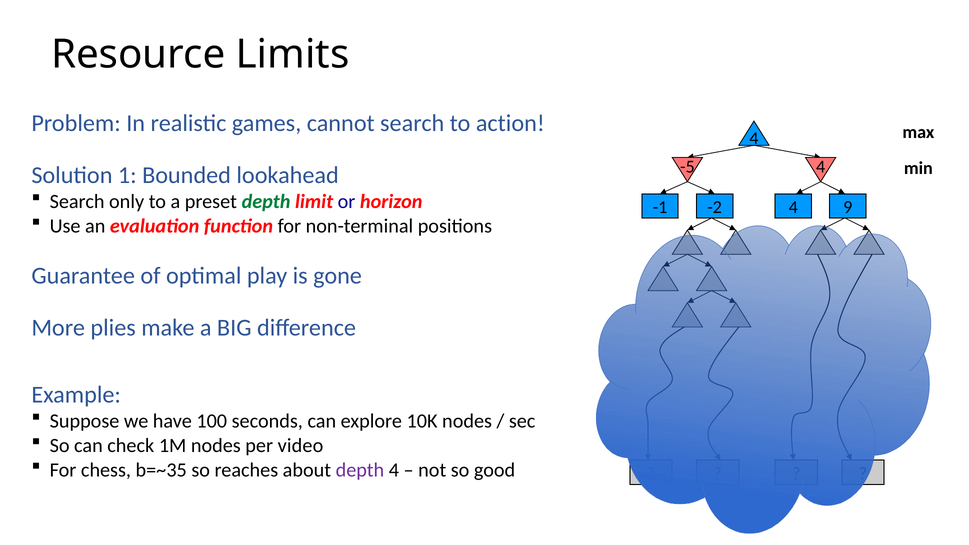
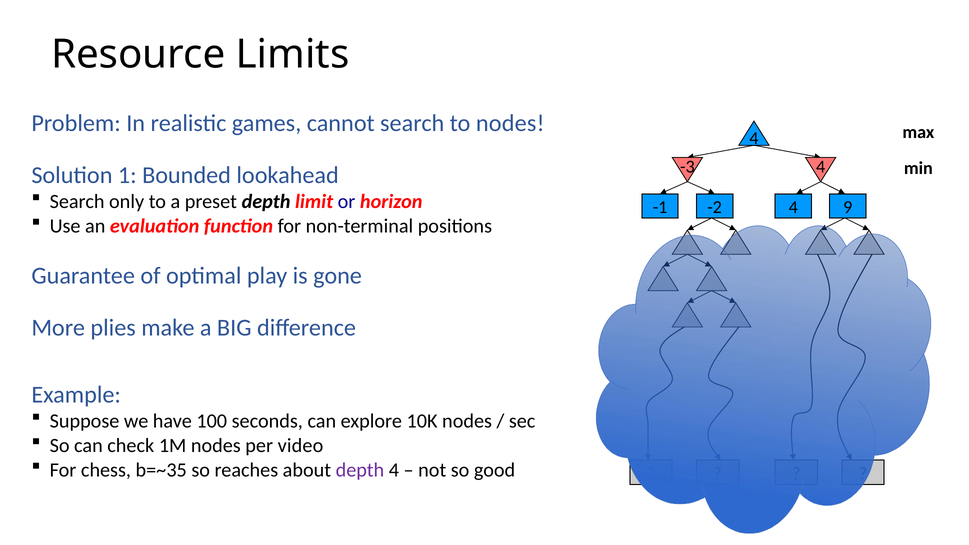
to action: action -> nodes
-5: -5 -> -3
depth at (266, 202) colour: green -> black
